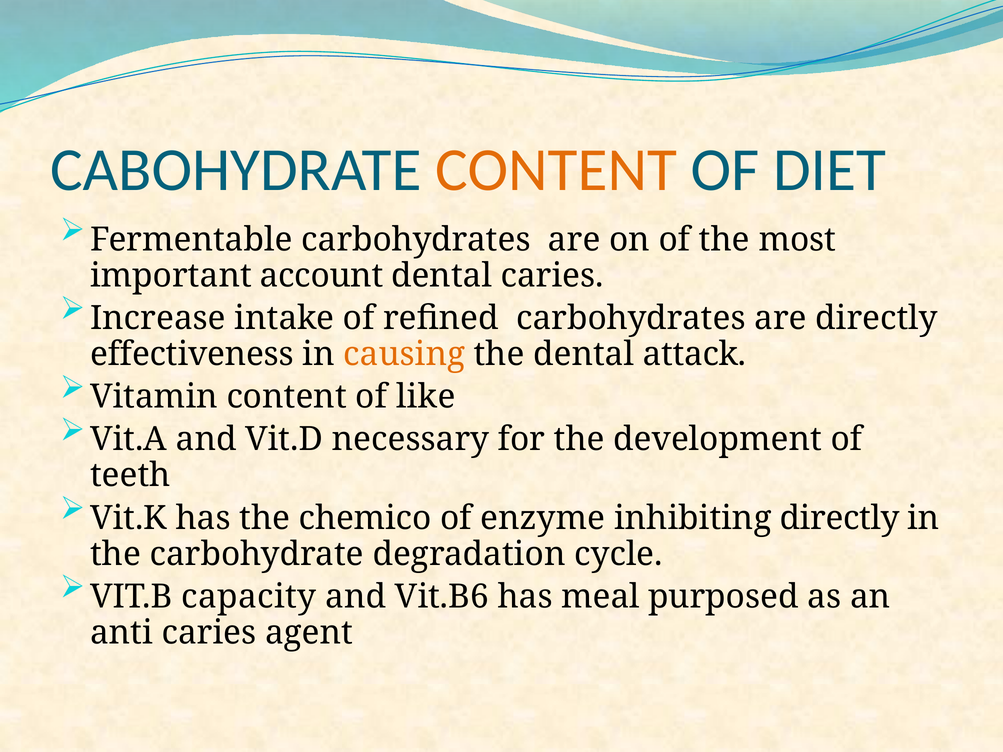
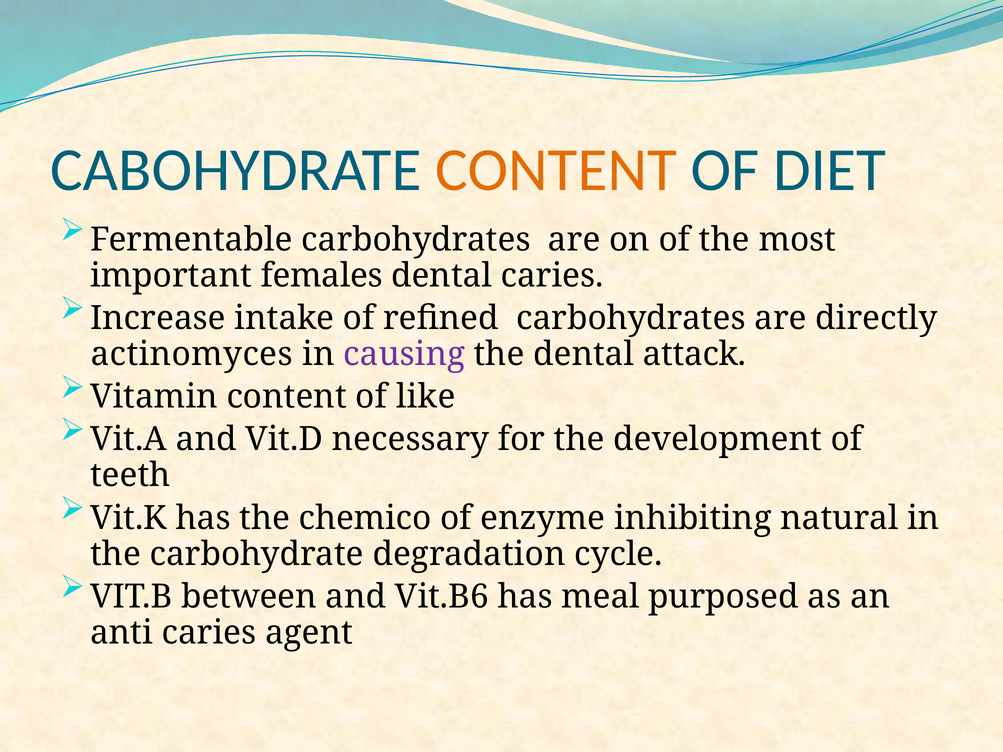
account: account -> females
effectiveness: effectiveness -> actinomyces
causing colour: orange -> purple
inhibiting directly: directly -> natural
capacity: capacity -> between
